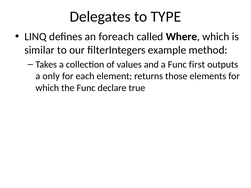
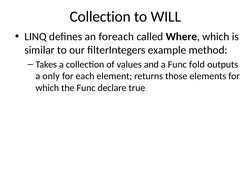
Delegates at (100, 17): Delegates -> Collection
TYPE: TYPE -> WILL
first: first -> fold
